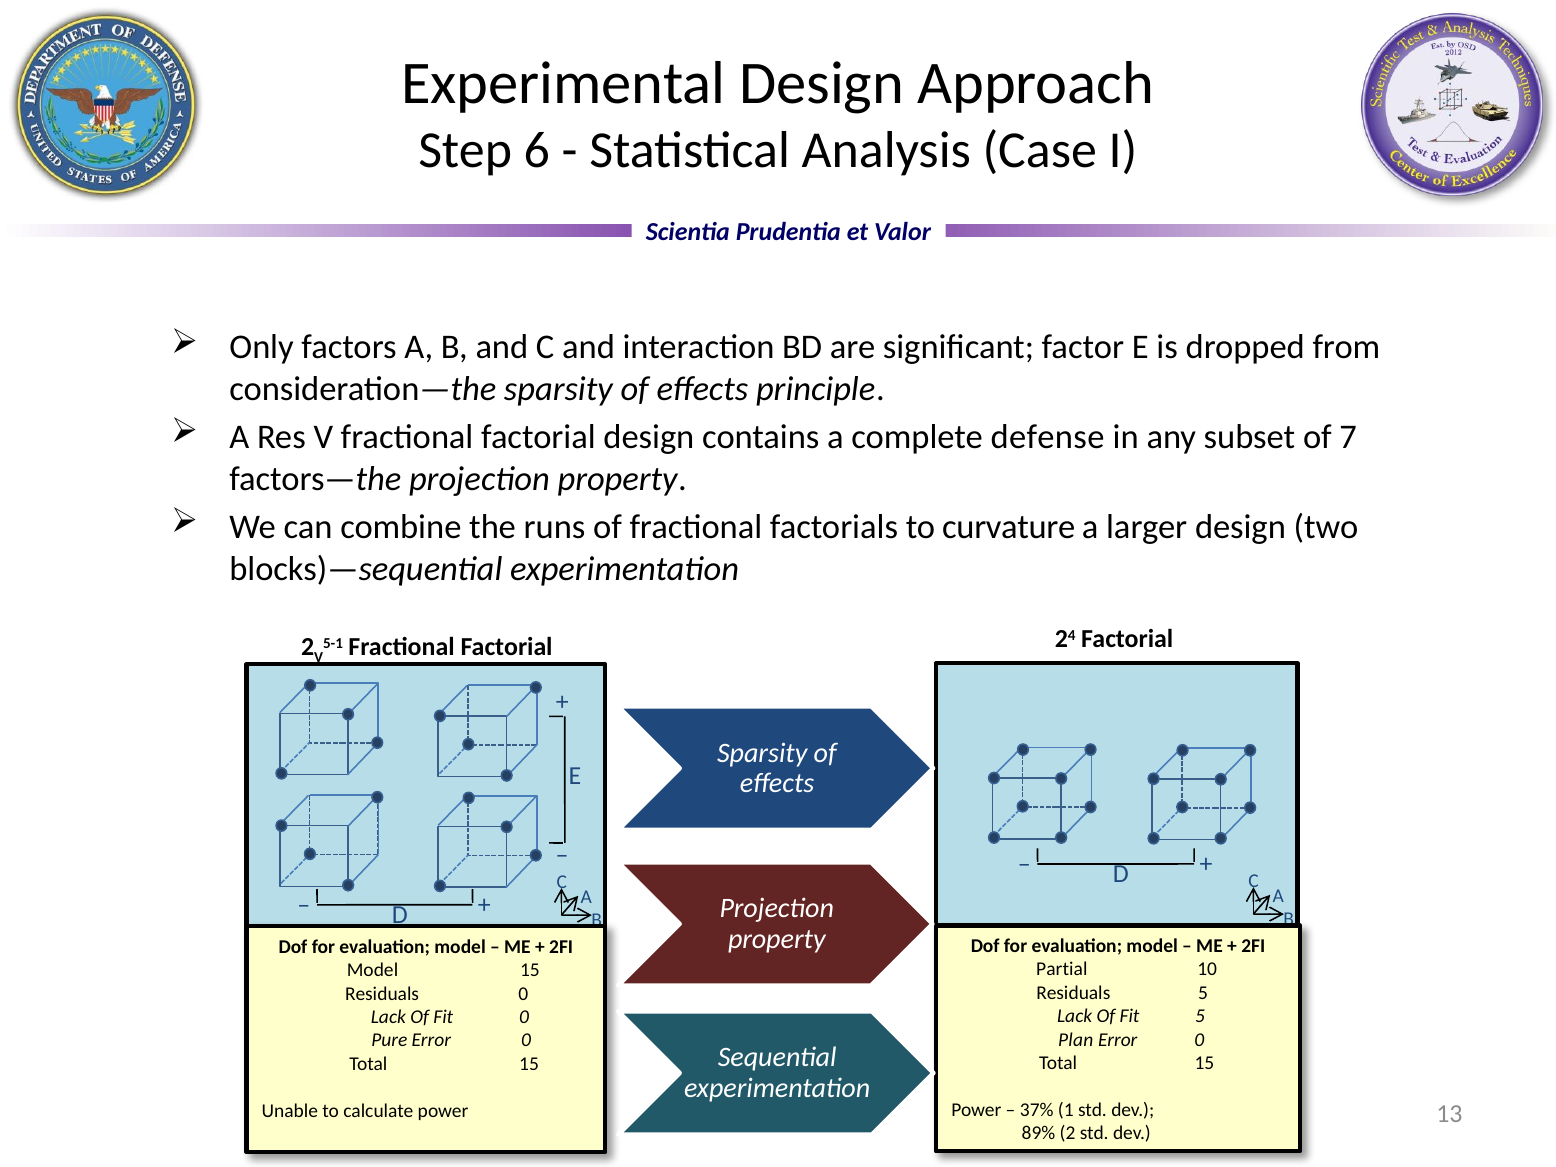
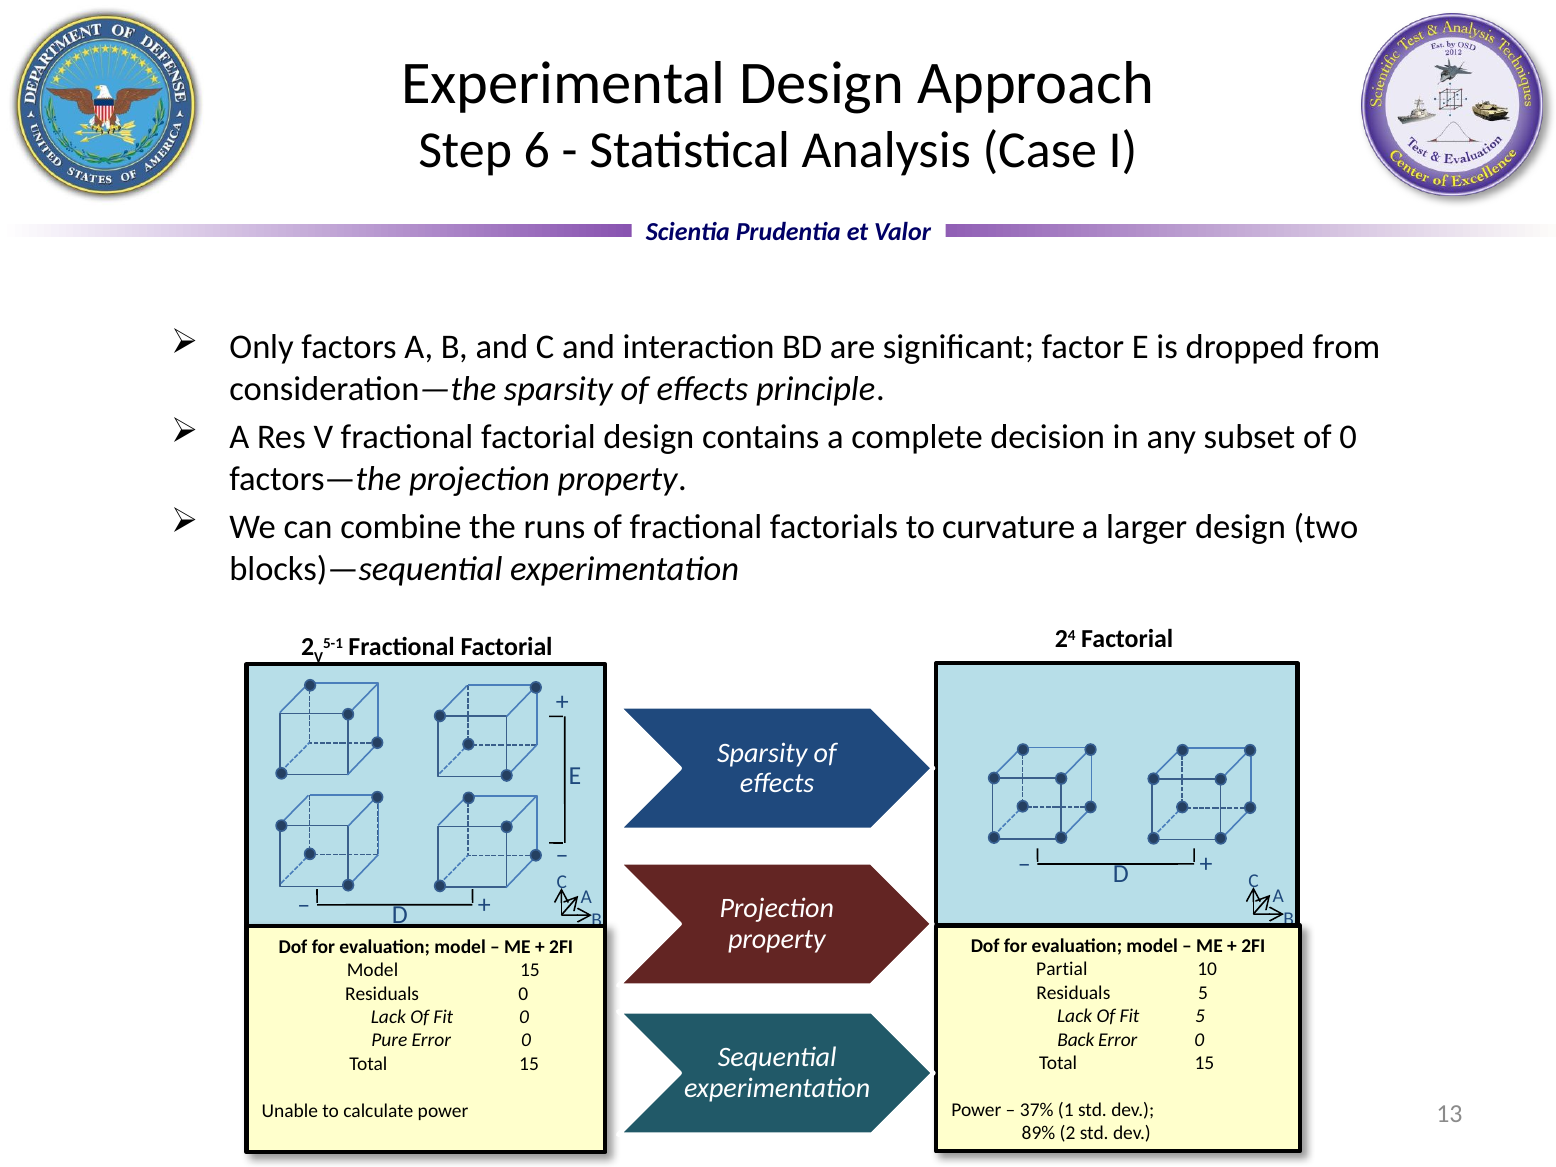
defense: defense -> decision
of 7: 7 -> 0
Plan: Plan -> Back
